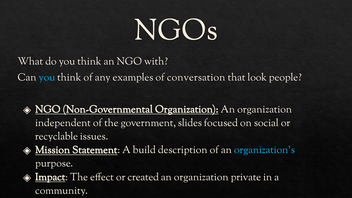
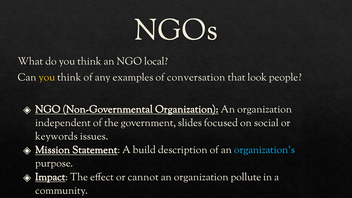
with: with -> local
you at (47, 77) colour: light blue -> yellow
recyclable: recyclable -> keywords
created: created -> cannot
private: private -> pollute
